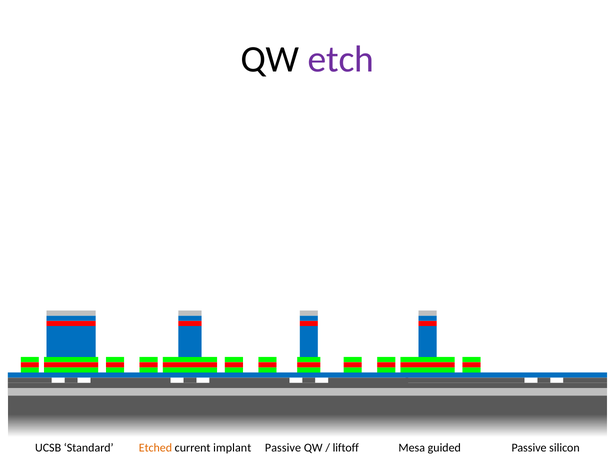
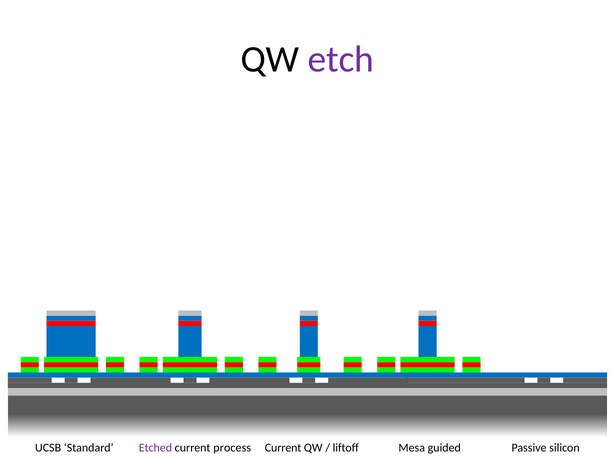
Etched colour: orange -> purple
implant: implant -> process
Passive at (283, 448): Passive -> Current
